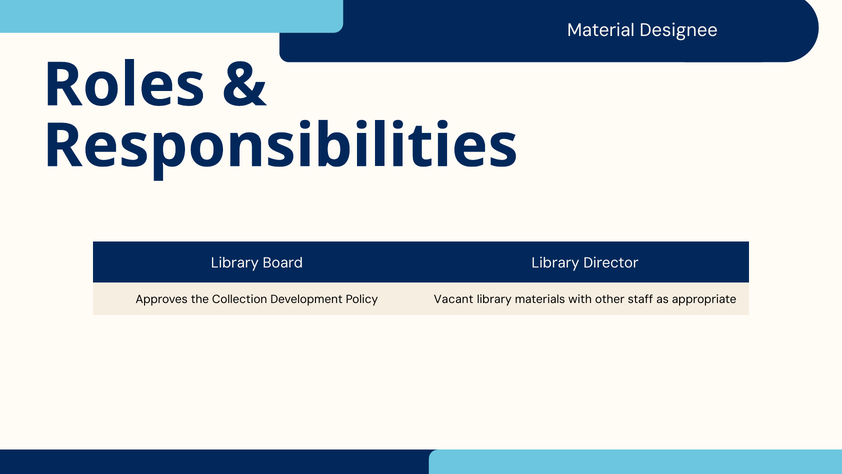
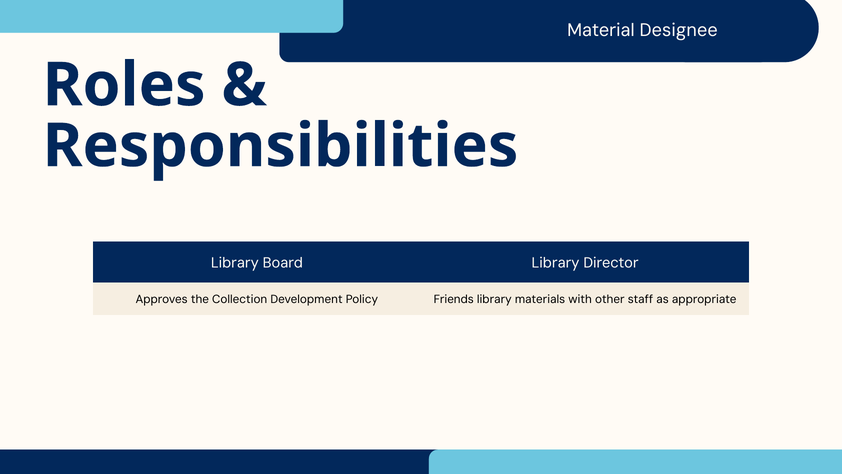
Vacant: Vacant -> Friends
